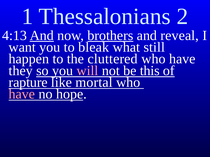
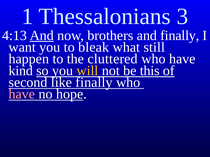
2: 2 -> 3
brothers underline: present -> none
and reveal: reveal -> finally
they: they -> kind
will colour: pink -> yellow
rapture: rapture -> second
like mortal: mortal -> finally
